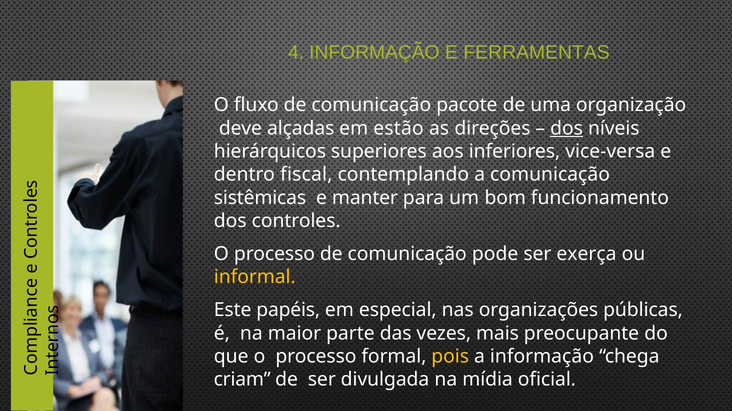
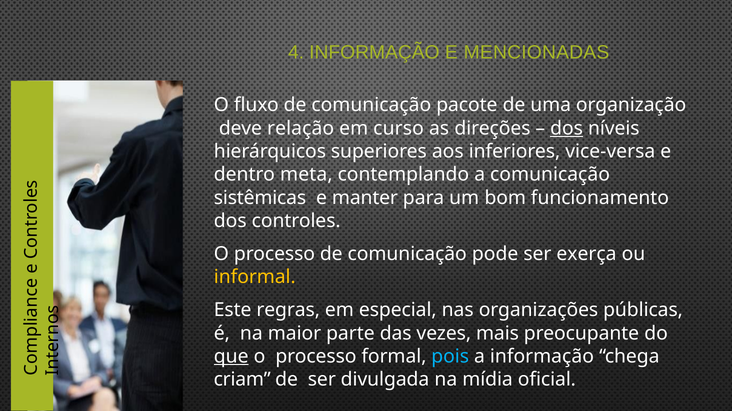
FERRAMENTAS: FERRAMENTAS -> MENCIONADAS
alçadas: alçadas -> relação
estão: estão -> curso
fiscal: fiscal -> meta
papéis: papéis -> regras
que underline: none -> present
pois colour: yellow -> light blue
